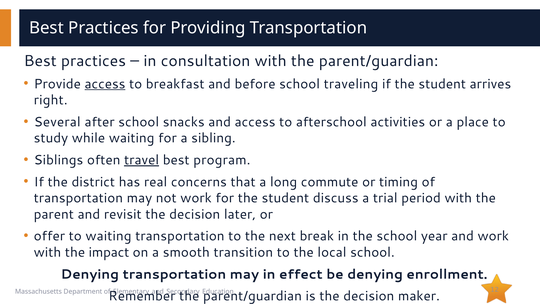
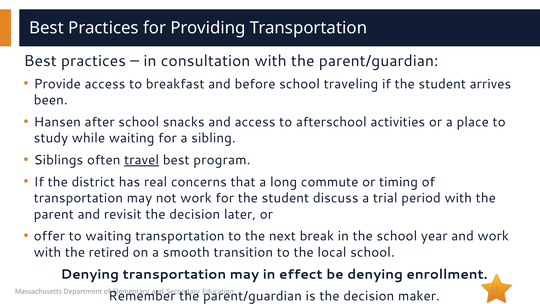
access at (105, 84) underline: present -> none
right: right -> been
Several: Several -> Hansen
impact: impact -> retired
